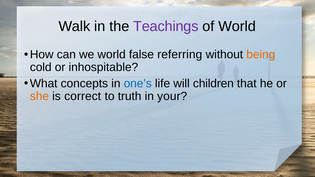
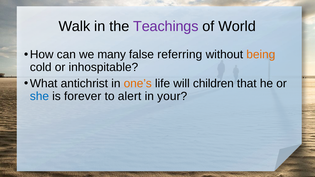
we world: world -> many
concepts: concepts -> antichrist
one’s colour: blue -> orange
she colour: orange -> blue
correct: correct -> forever
truth: truth -> alert
